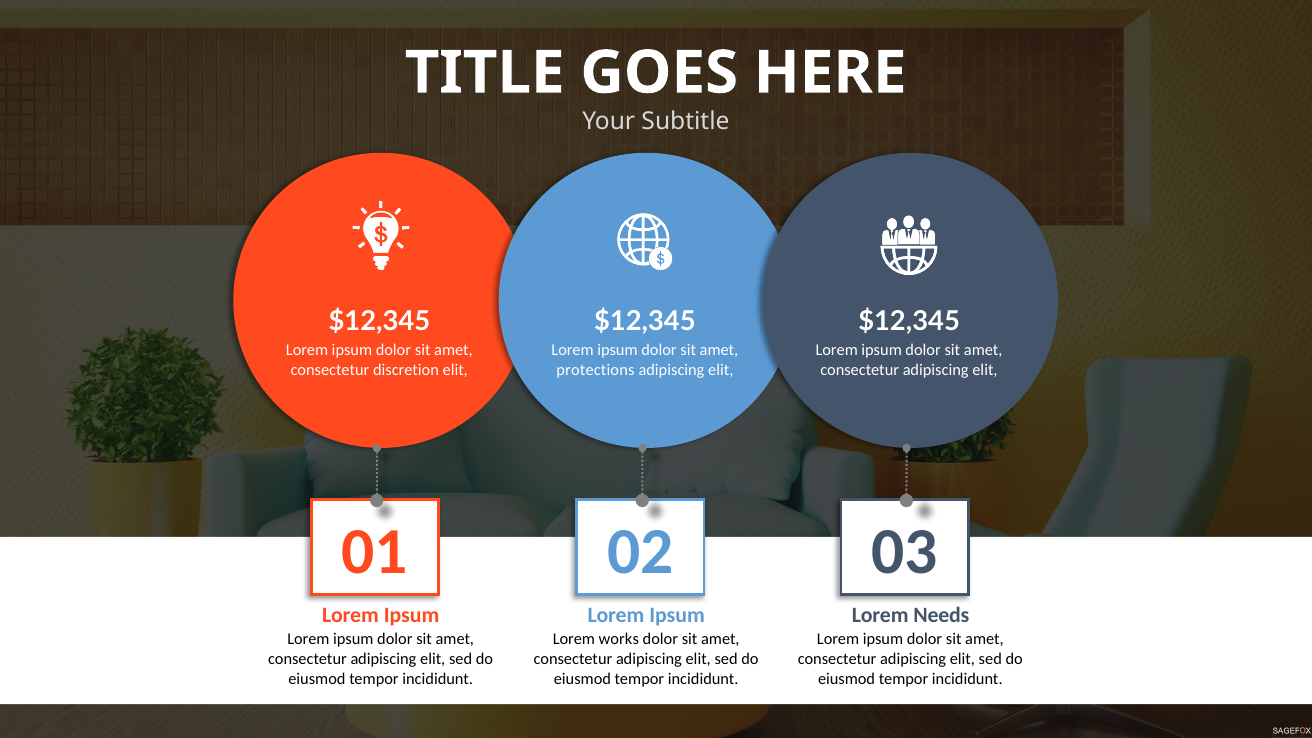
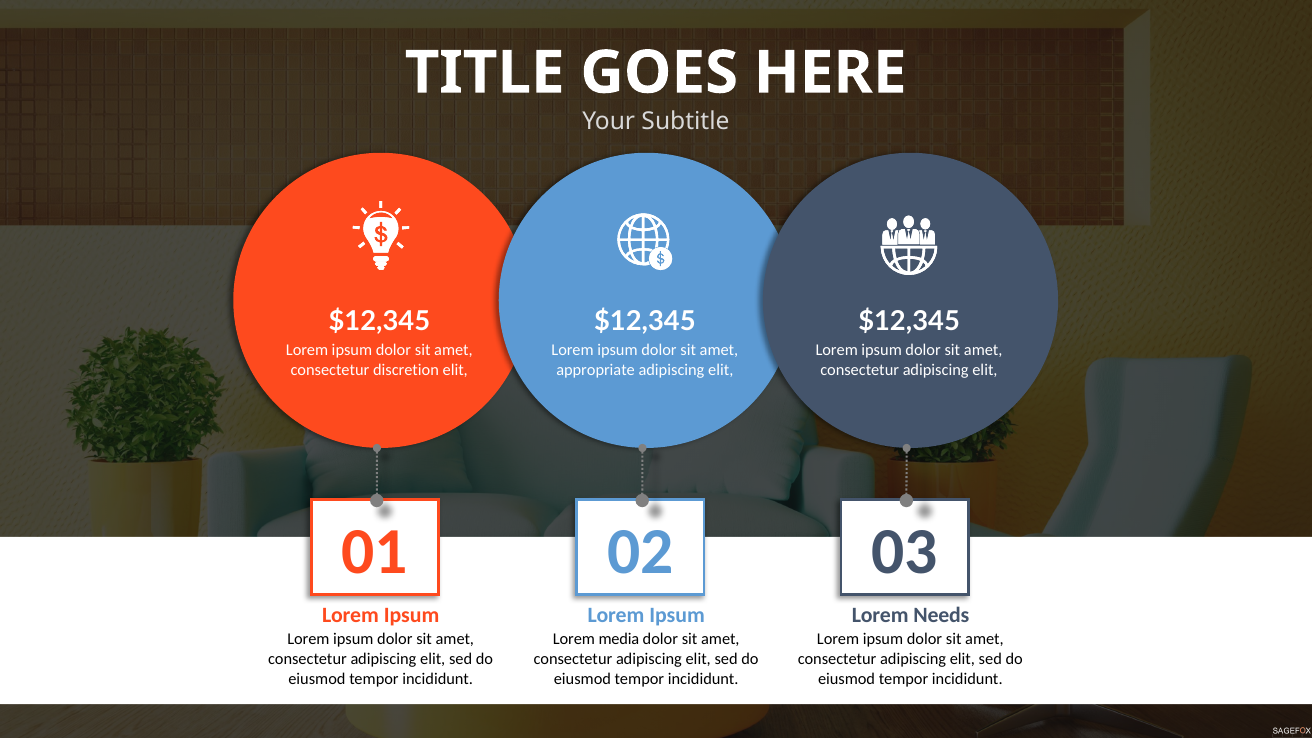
protections: protections -> appropriate
works: works -> media
